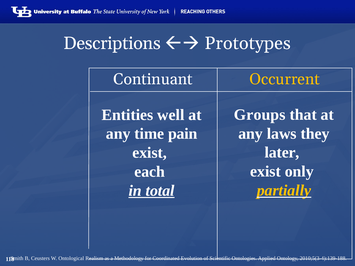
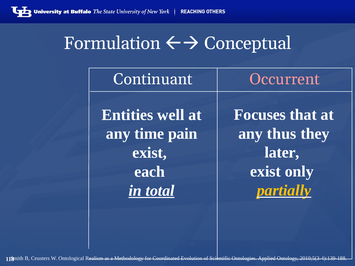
Descriptions: Descriptions -> Formulation
Prototypes: Prototypes -> Conceptual
Occurrent colour: yellow -> pink
Groups: Groups -> Focuses
laws: laws -> thus
